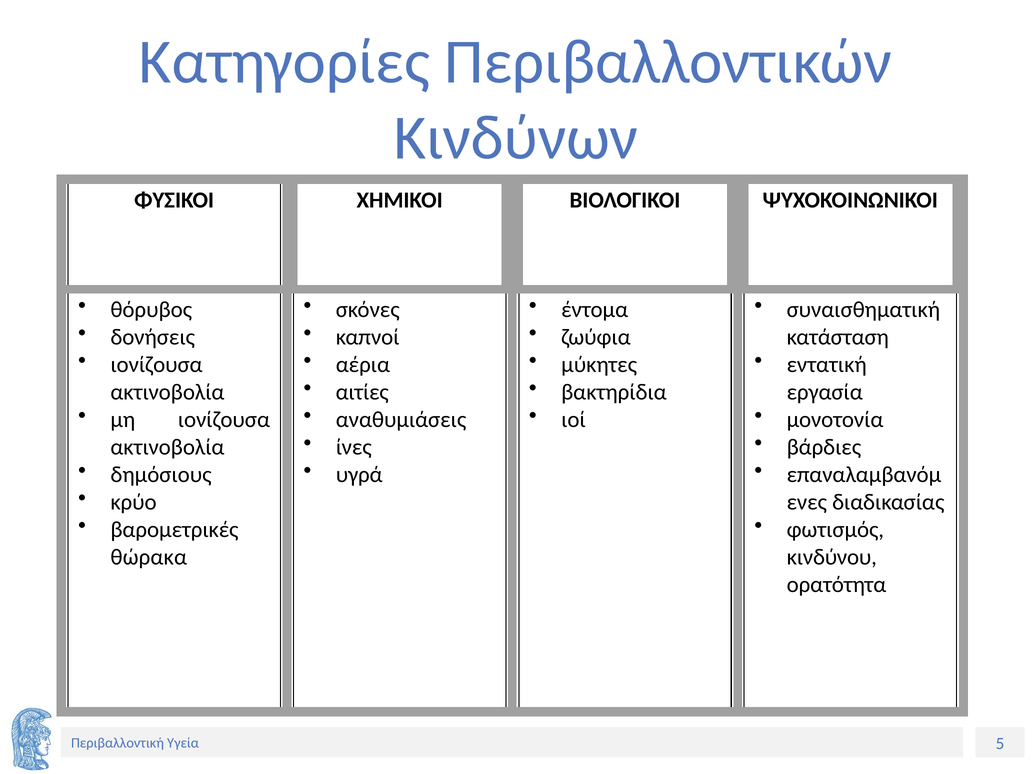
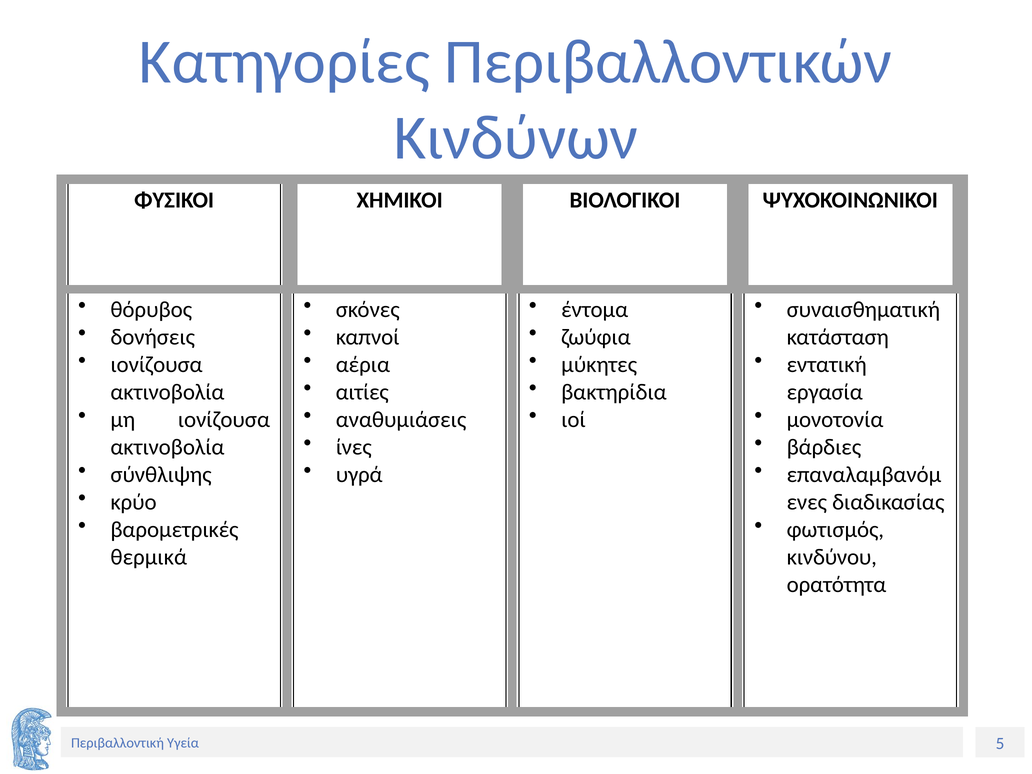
δημόσιους: δημόσιους -> σύνθλιψης
θώρακα: θώρακα -> θερμικά
